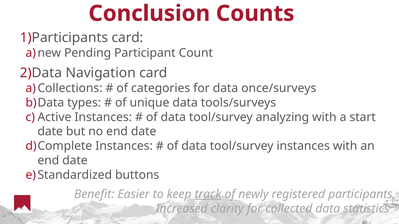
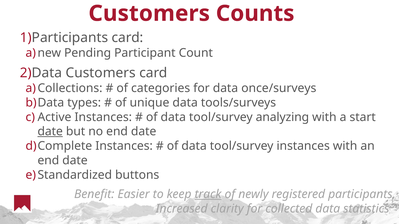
Conclusion at (149, 13): Conclusion -> Customers
Navigation at (101, 73): Navigation -> Customers
date at (50, 132) underline: none -> present
